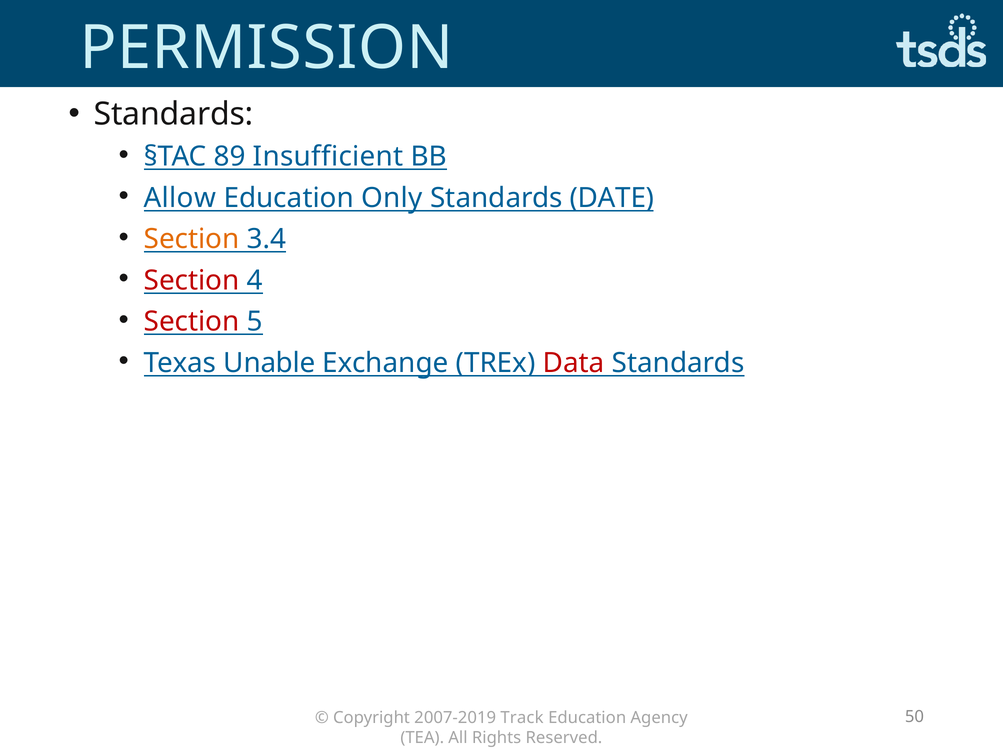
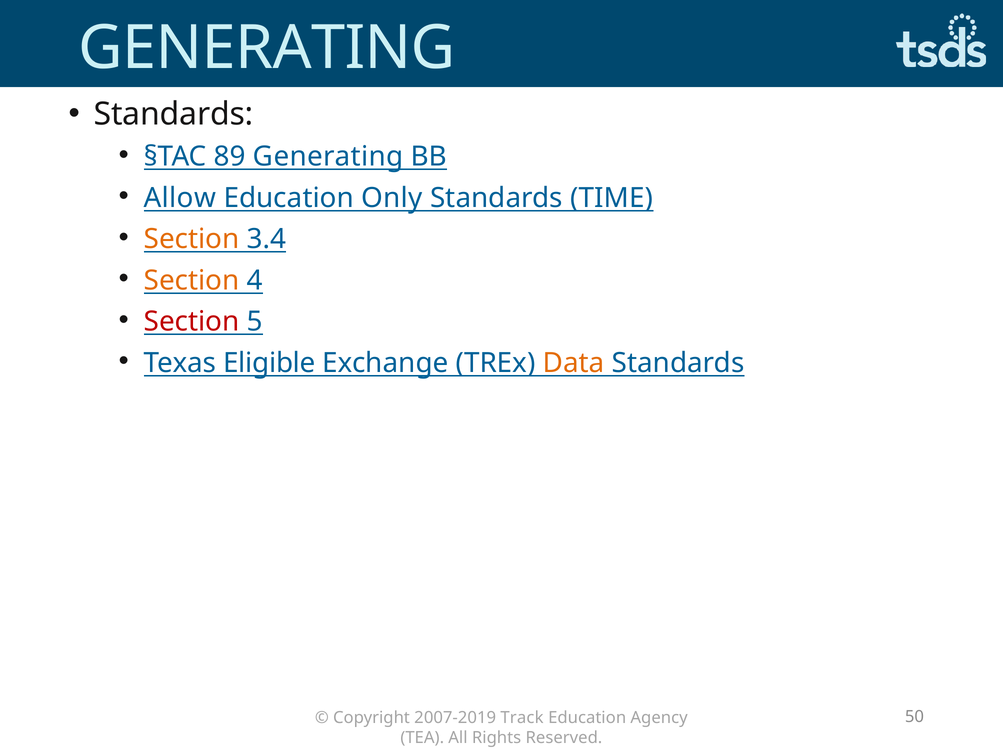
PERMISSION at (266, 48): PERMISSION -> GENERATING
89 Insufficient: Insufficient -> Generating
DATE: DATE -> TIME
Section at (192, 281) colour: red -> orange
Unable: Unable -> Eligible
Data colour: red -> orange
